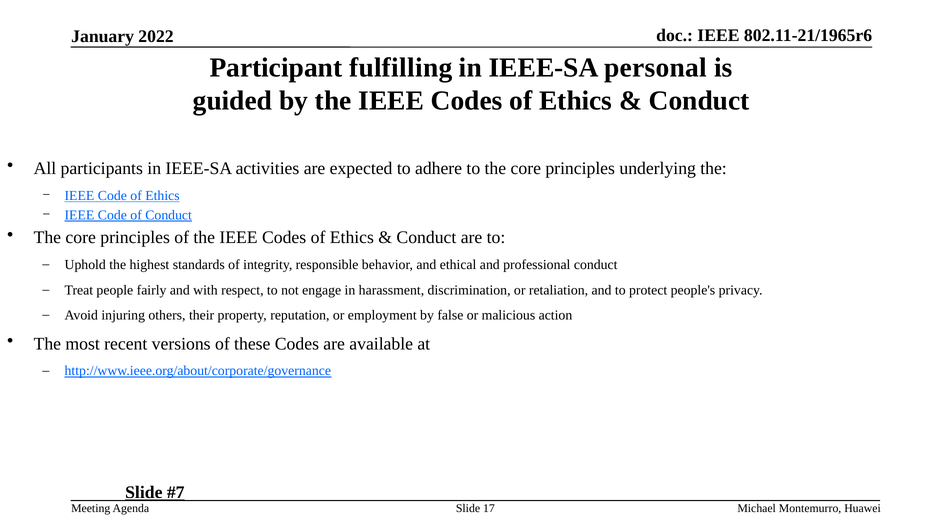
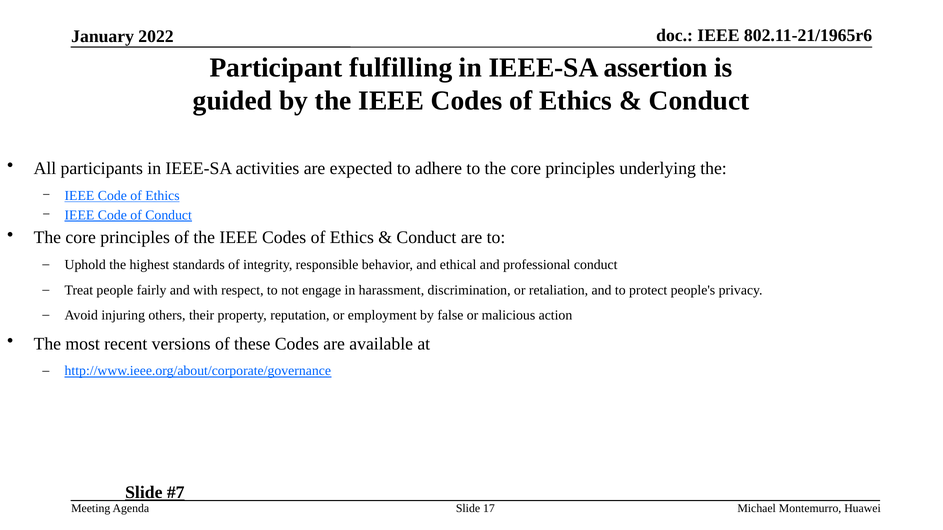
personal: personal -> assertion
